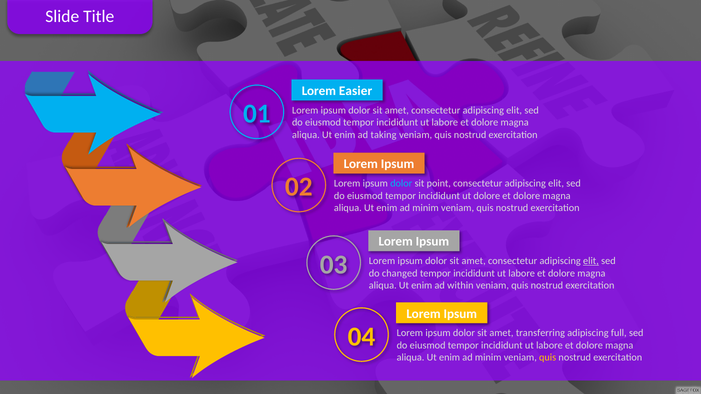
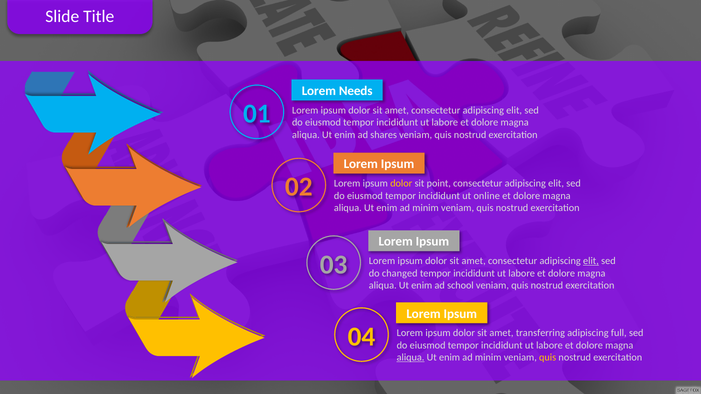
Easier: Easier -> Needs
taking: taking -> shares
dolor at (401, 184) colour: light blue -> yellow
ut dolore: dolore -> online
within: within -> school
aliqua at (411, 358) underline: none -> present
